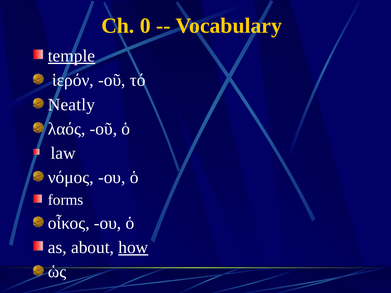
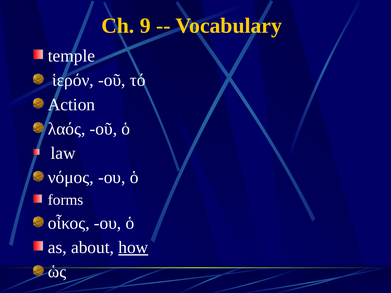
0: 0 -> 9
temple underline: present -> none
Neatly: Neatly -> Action
